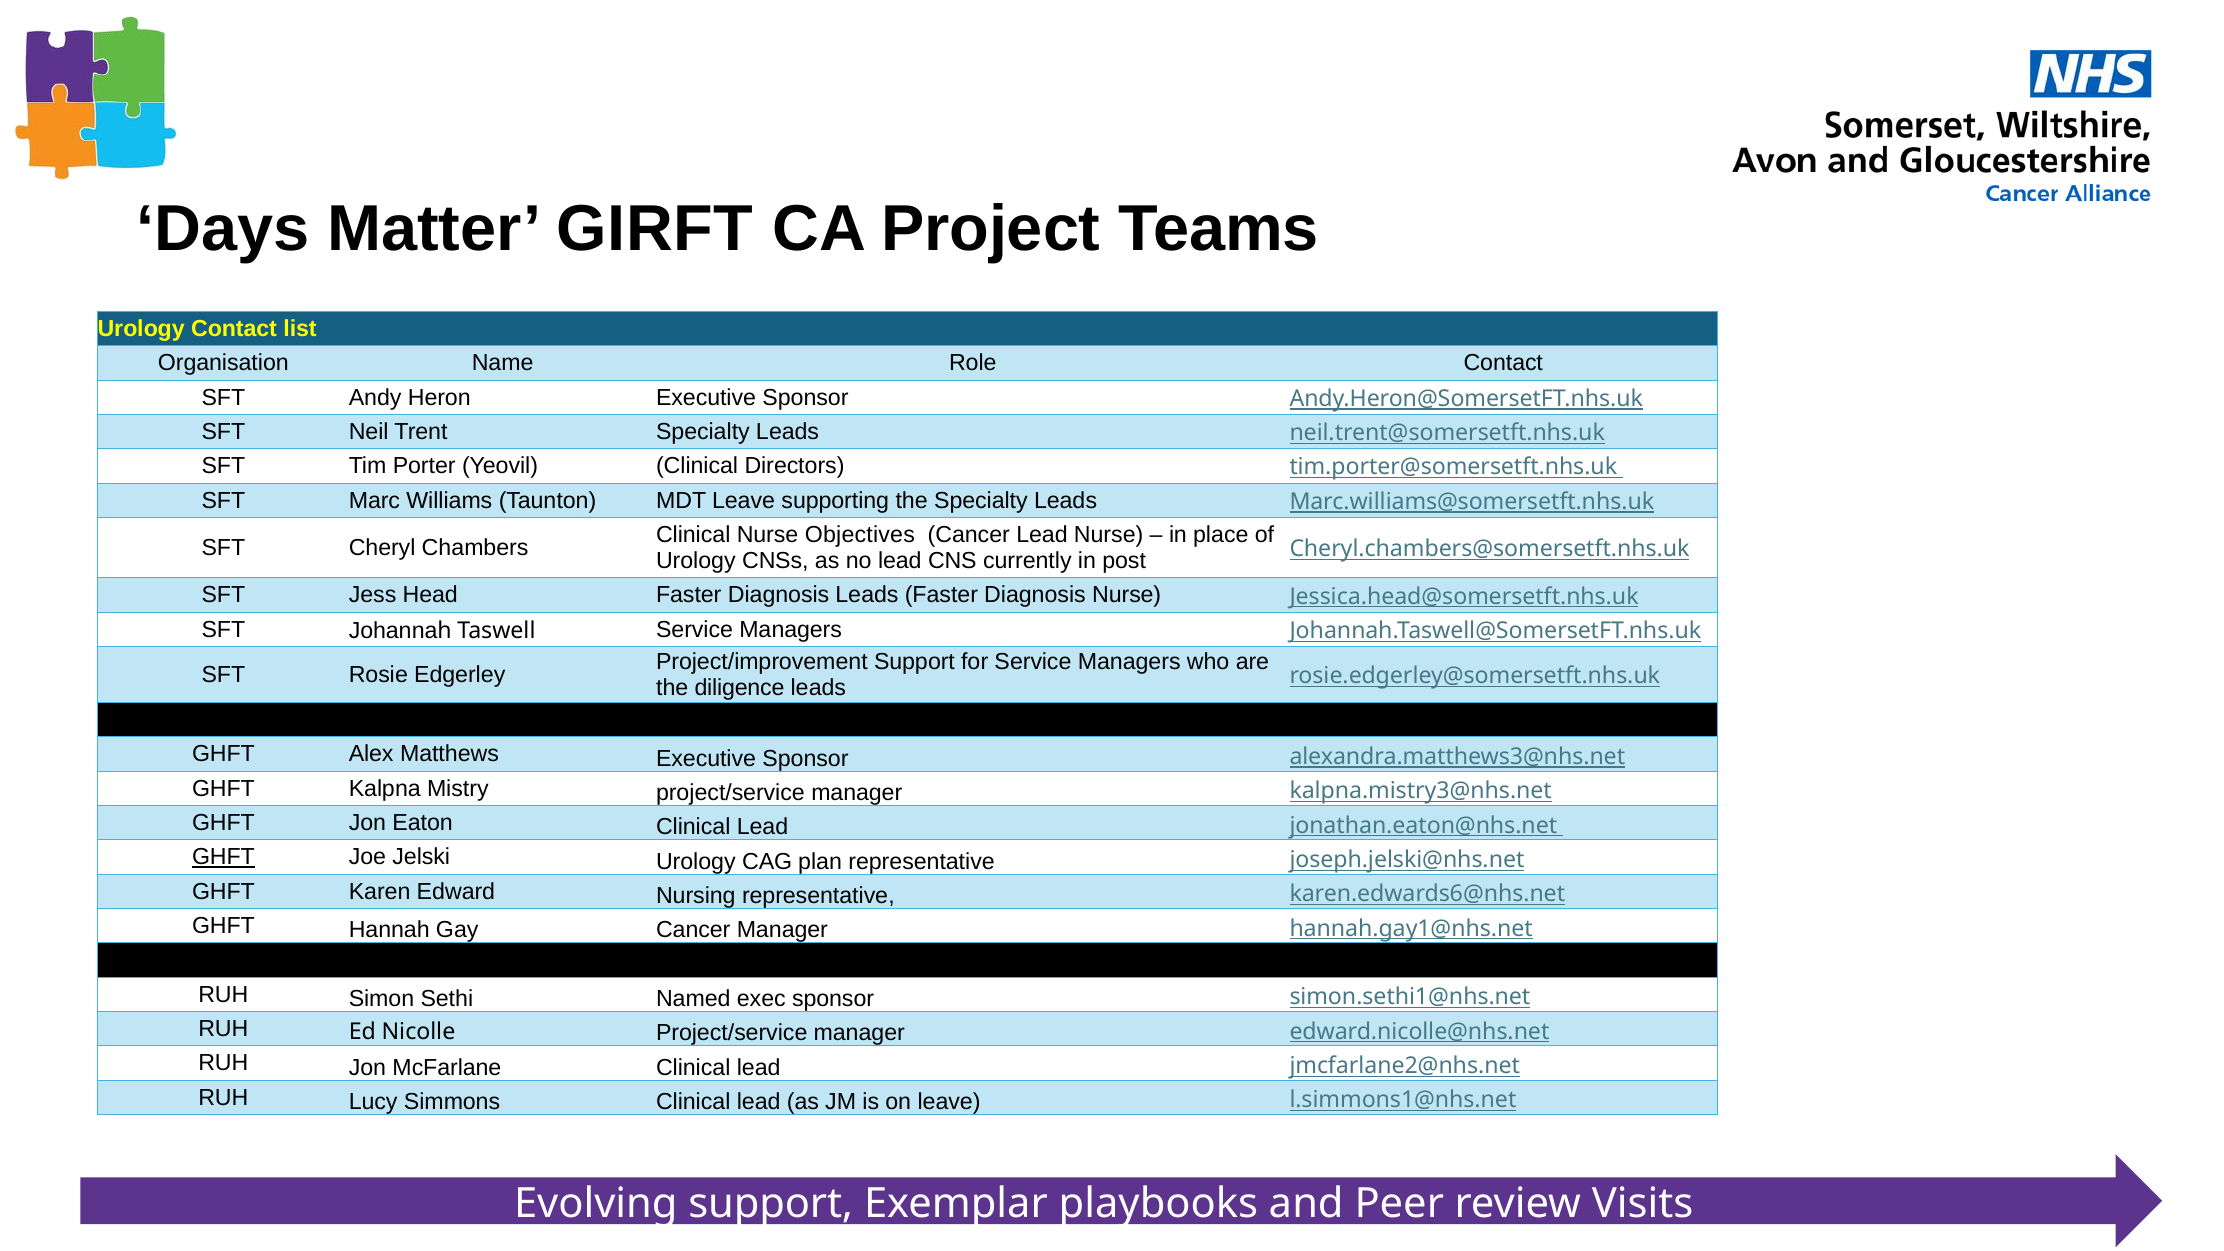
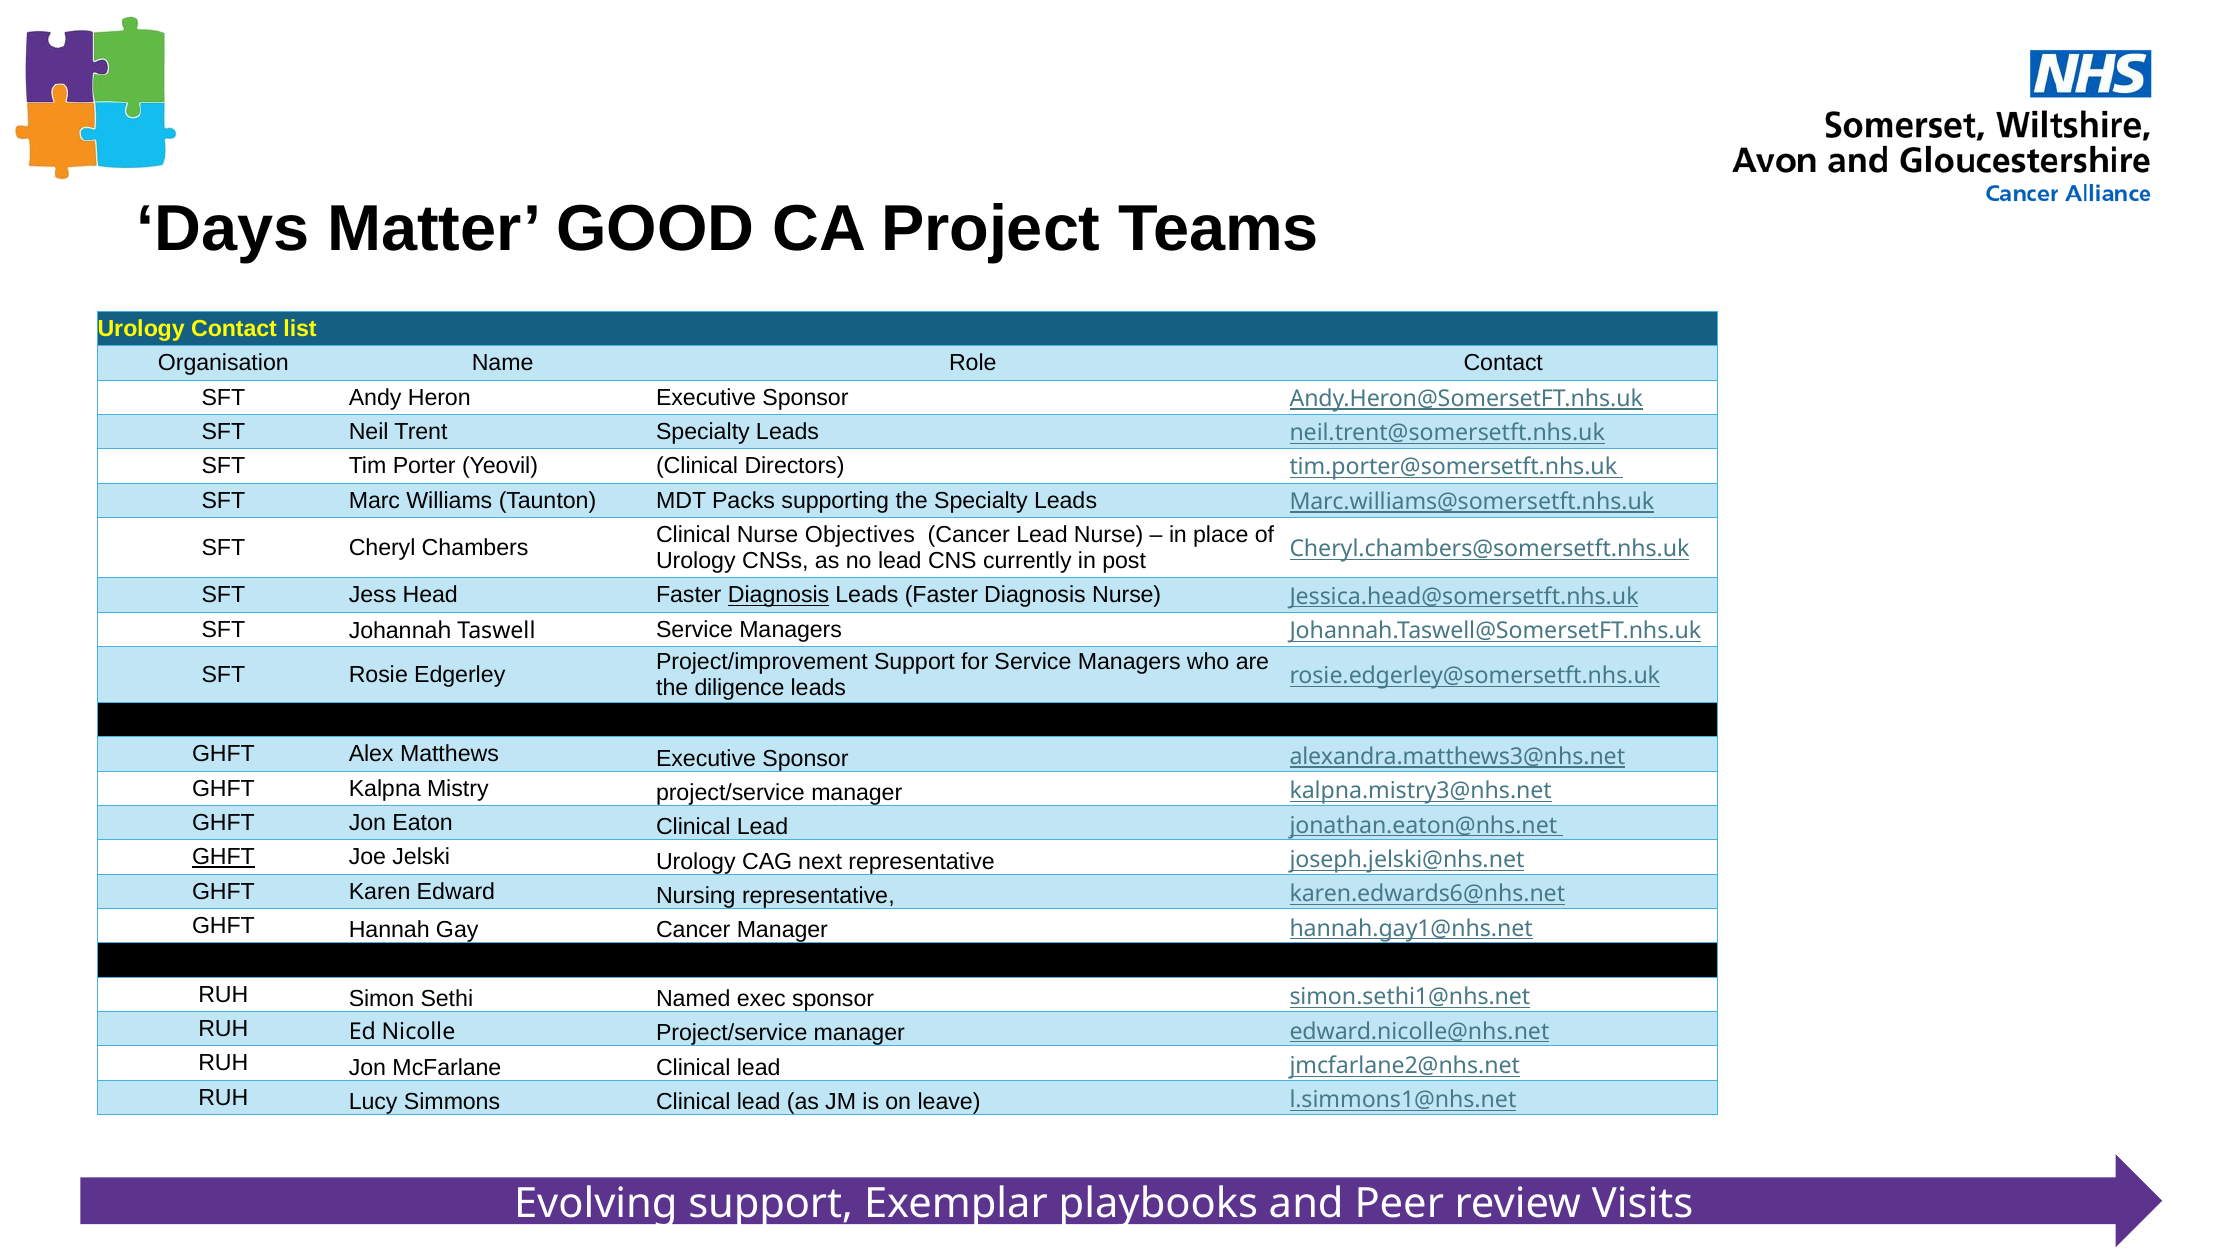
GIRFT: GIRFT -> GOOD
MDT Leave: Leave -> Packs
Diagnosis at (779, 595) underline: none -> present
plan: plan -> next
